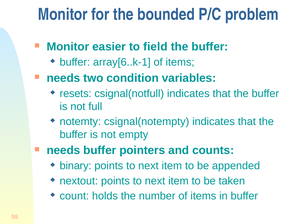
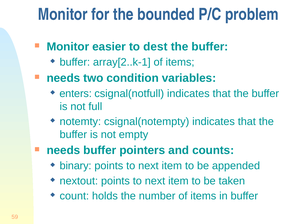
field: field -> dest
array[6..k-1: array[6..k-1 -> array[2..k-1
resets: resets -> enters
